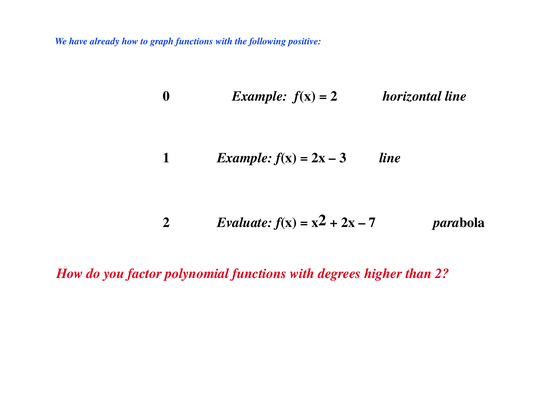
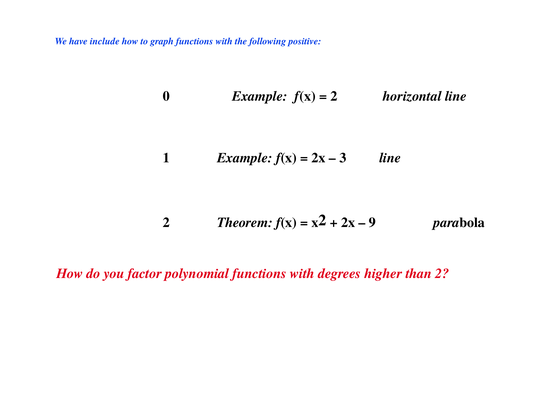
already: already -> include
Evaluate: Evaluate -> Theorem
7: 7 -> 9
